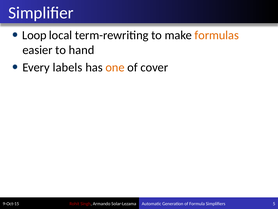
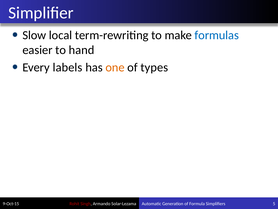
Loop: Loop -> Slow
formulas colour: orange -> blue
cover: cover -> types
